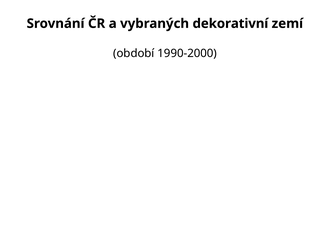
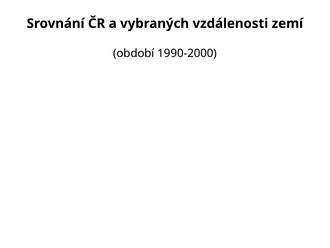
dekorativní: dekorativní -> vzdálenosti
